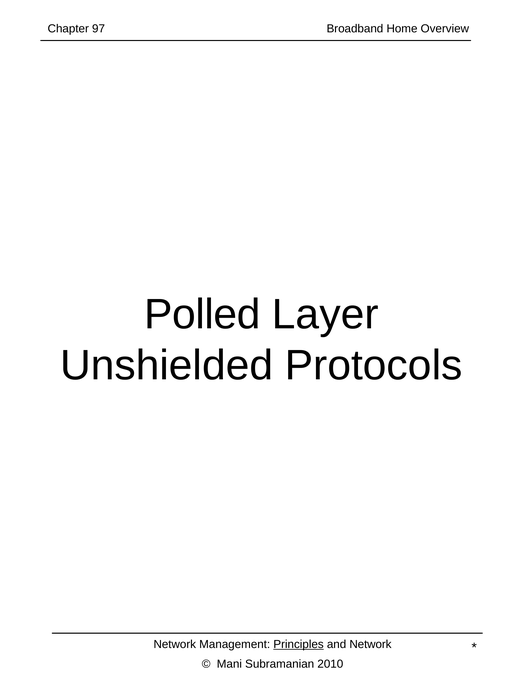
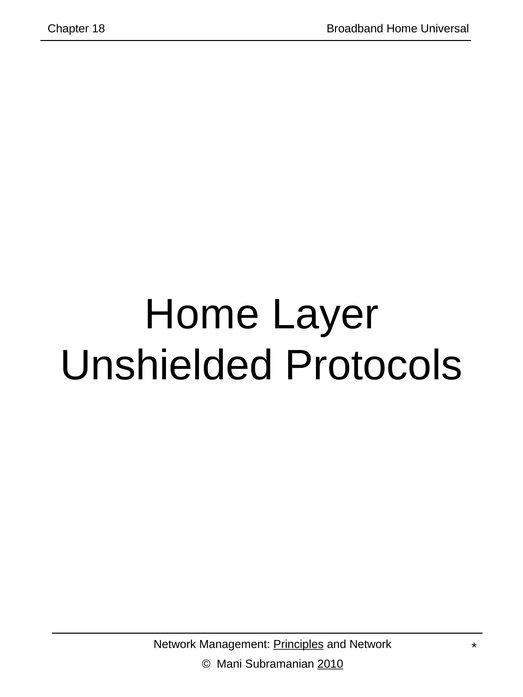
97: 97 -> 18
Overview: Overview -> Universal
Polled at (202, 314): Polled -> Home
2010 underline: none -> present
